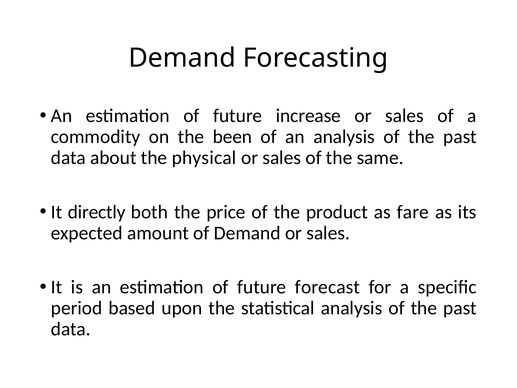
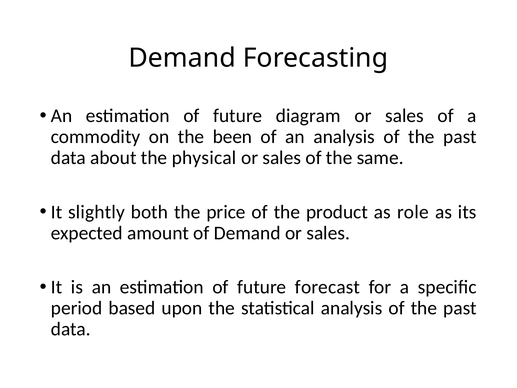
increase: increase -> diagram
directly: directly -> slightly
fare: fare -> role
